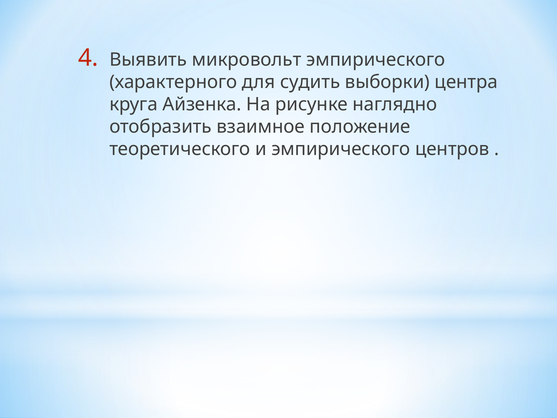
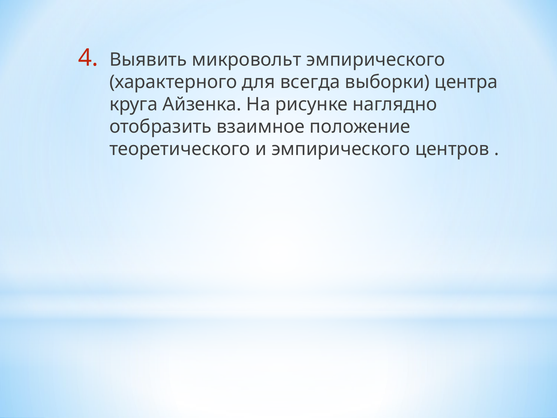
судить: судить -> всегда
